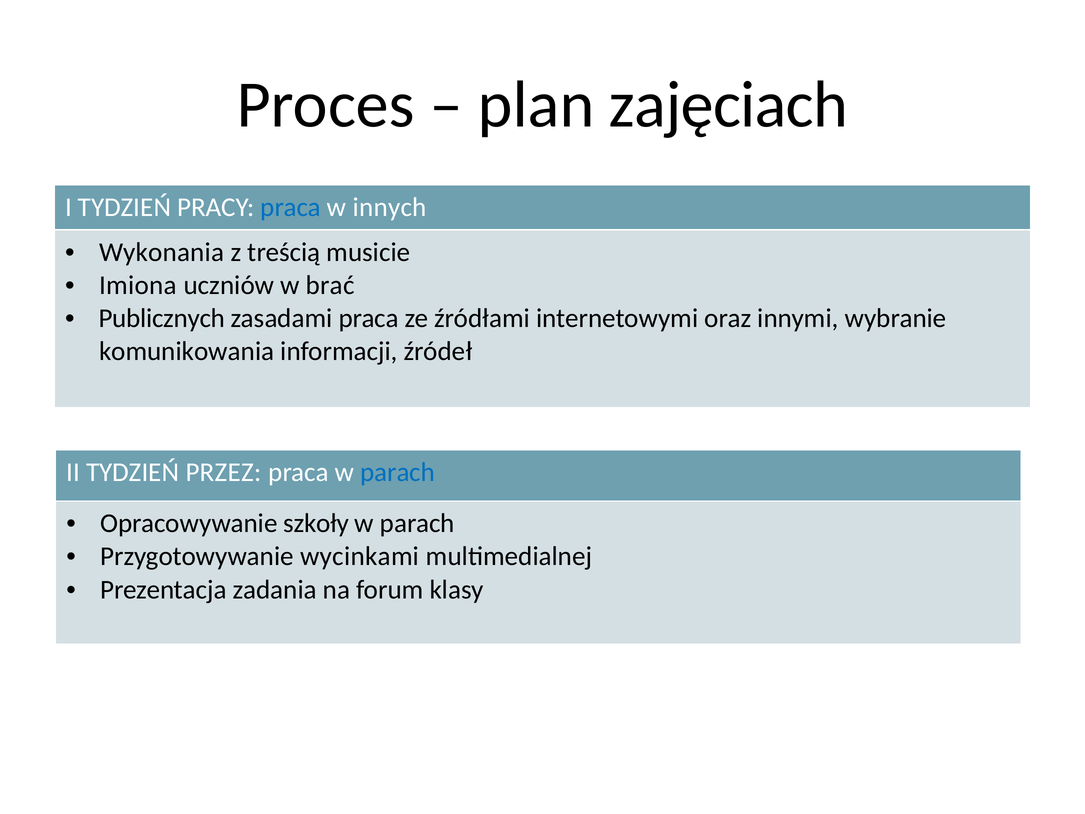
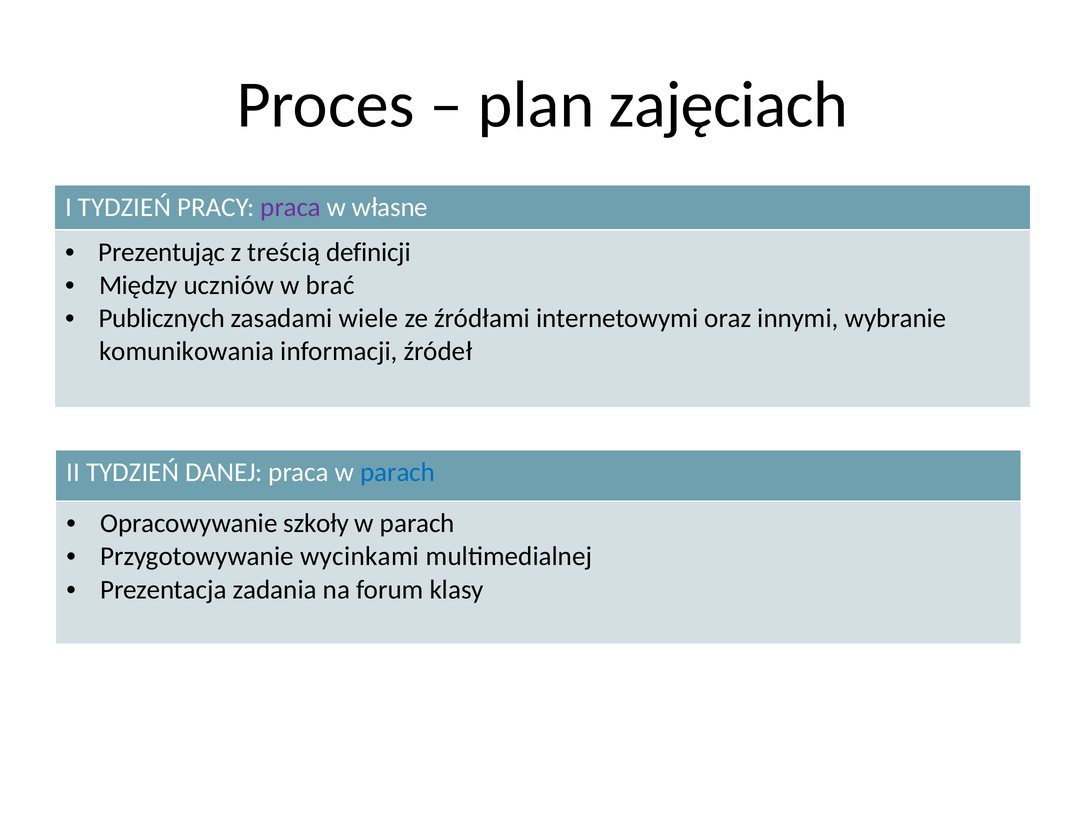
praca at (291, 207) colour: blue -> purple
innych: innych -> własne
Wykonania: Wykonania -> Prezentując
musicie: musicie -> definicji
Imiona: Imiona -> Między
zasadami praca: praca -> wiele
PRZEZ: PRZEZ -> DANEJ
